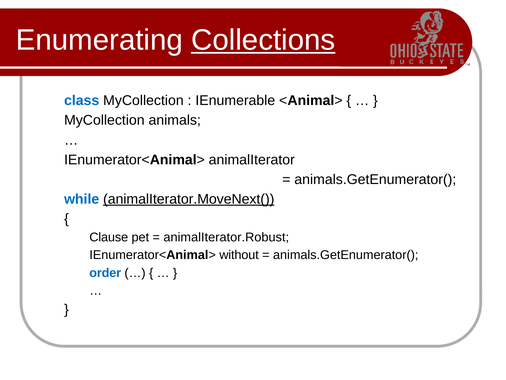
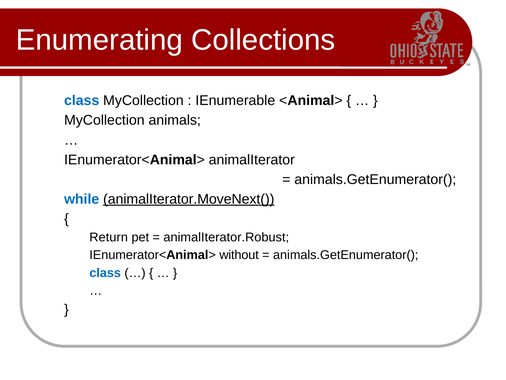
Collections underline: present -> none
Clause: Clause -> Return
order at (105, 272): order -> class
